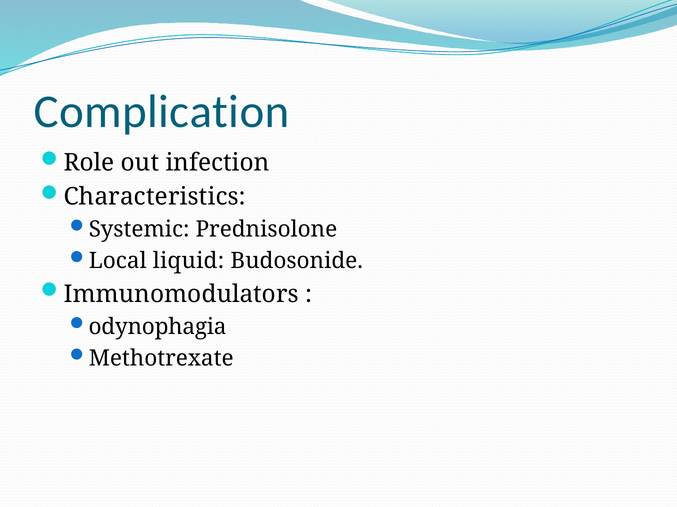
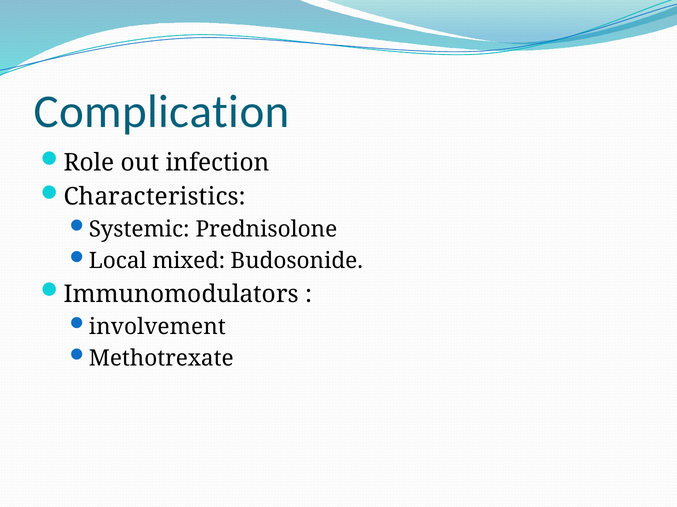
liquid: liquid -> mixed
odynophagia: odynophagia -> involvement
